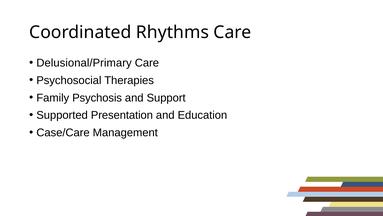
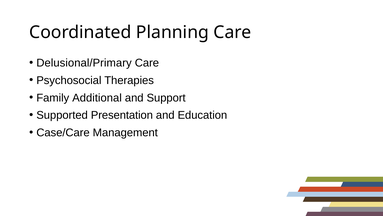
Rhythms: Rhythms -> Planning
Psychosis: Psychosis -> Additional
